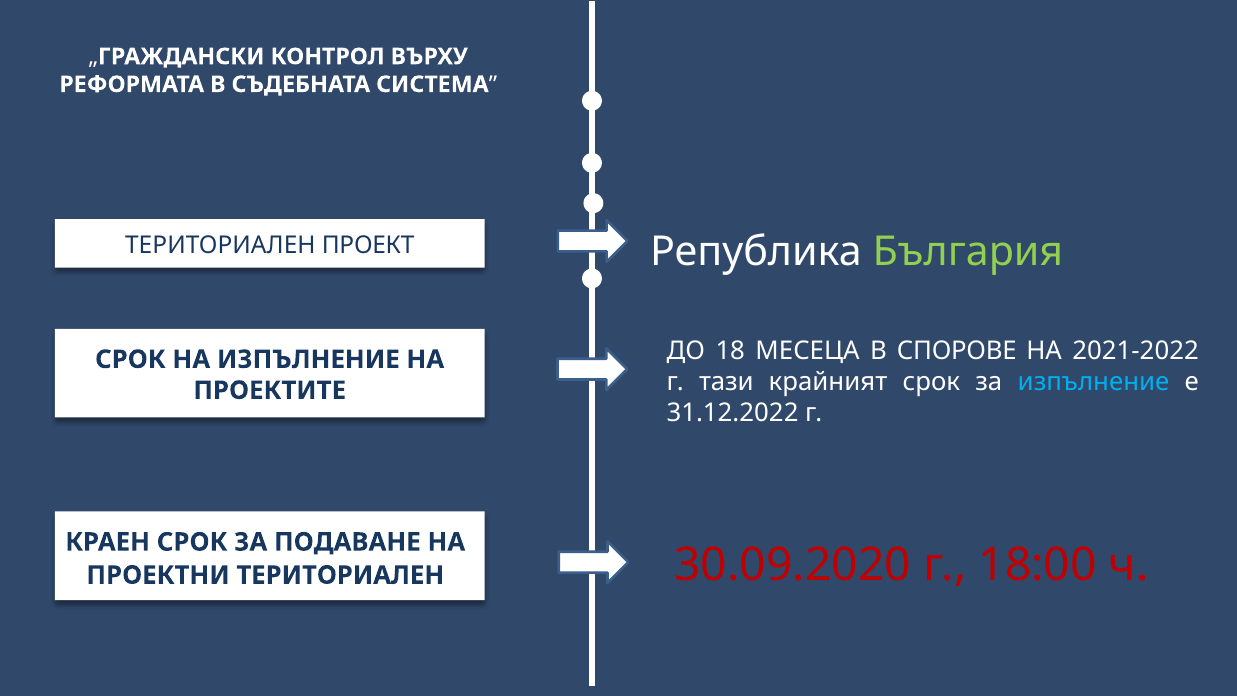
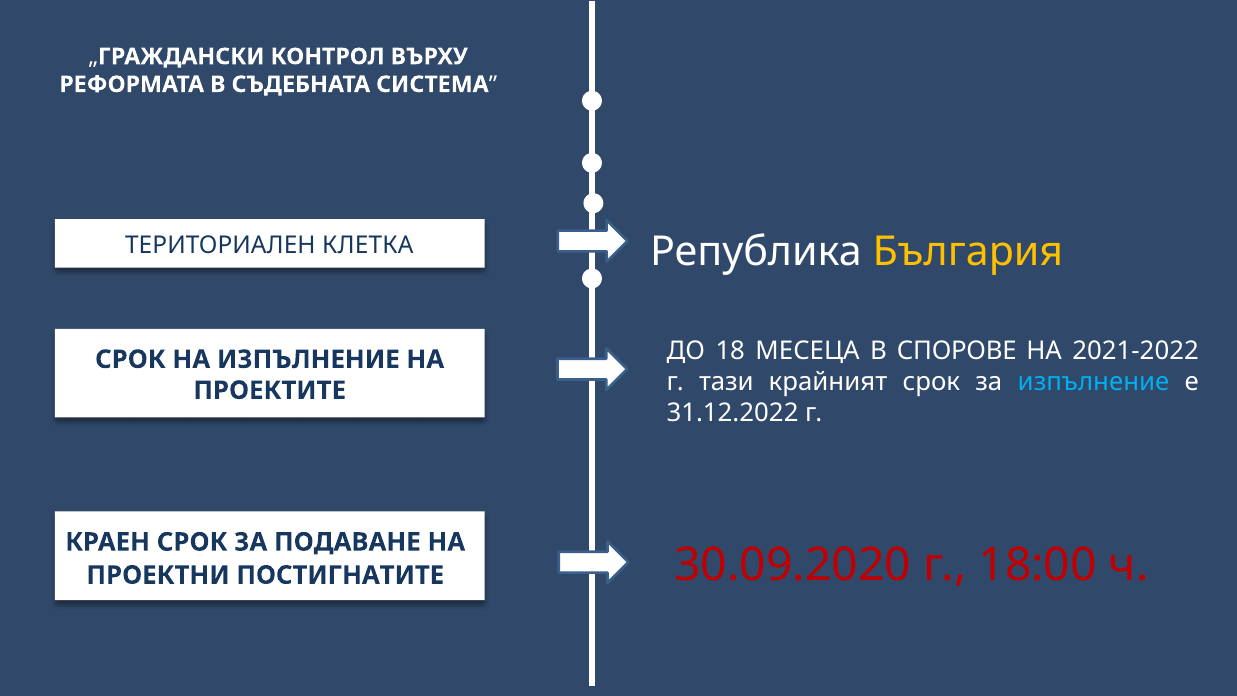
ПРОЕКТ: ПРОЕКТ -> КЛЕТКА
България colour: light green -> yellow
ПРОЕКТНИ ТЕРИТОРИАЛЕН: ТЕРИТОРИАЛЕН -> ПОСТИГНАТИТЕ
